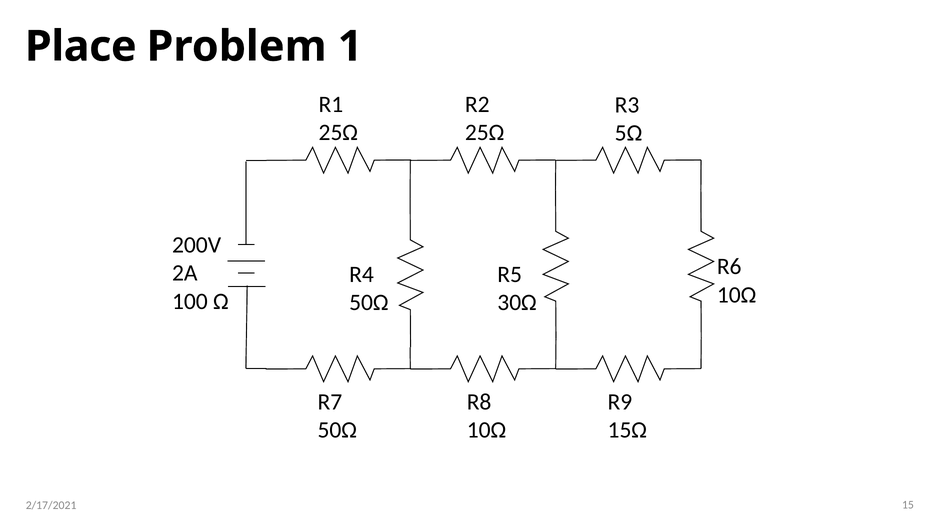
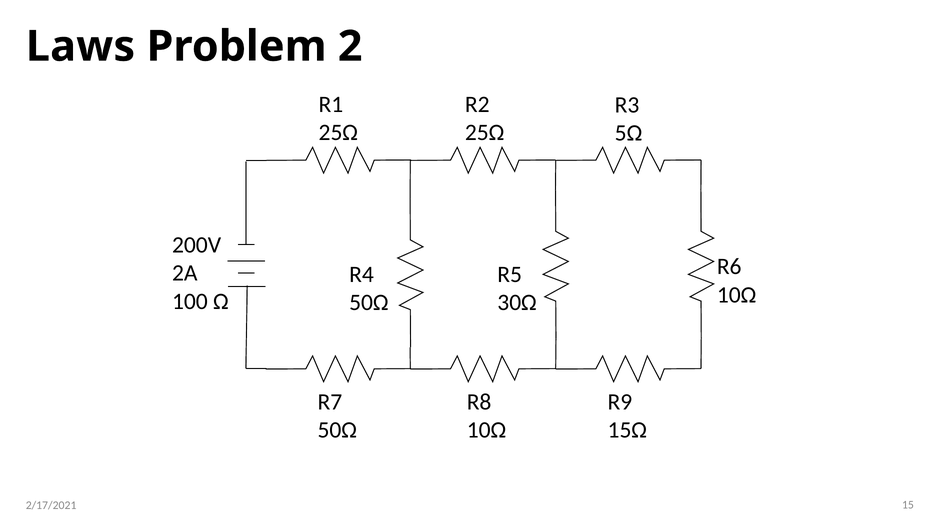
Place: Place -> Laws
1: 1 -> 2
